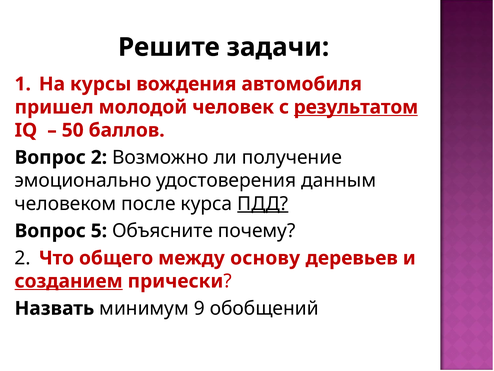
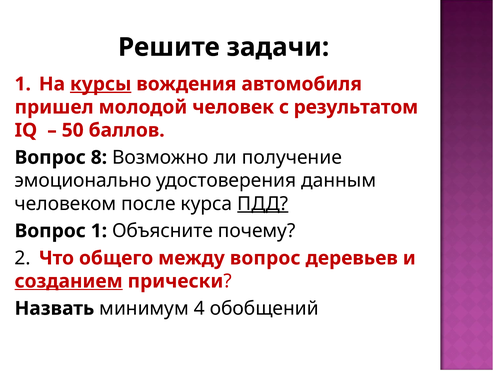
курсы underline: none -> present
результатом underline: present -> none
Вопрос 2: 2 -> 8
Вопрос 5: 5 -> 1
между основу: основу -> вопрос
9: 9 -> 4
